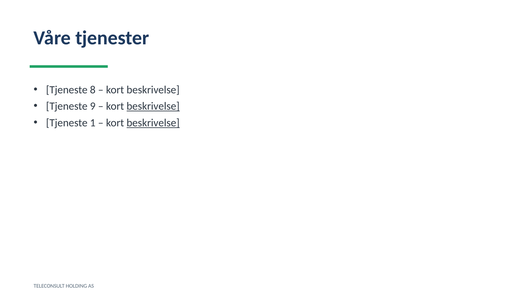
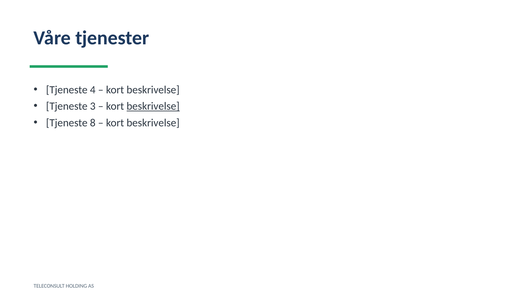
8: 8 -> 4
9: 9 -> 3
1: 1 -> 8
beskrivelse at (153, 123) underline: present -> none
